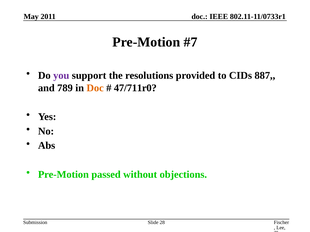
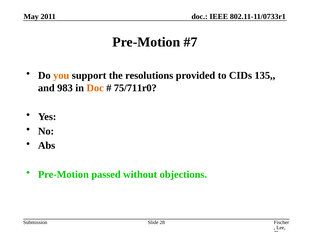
you colour: purple -> orange
887: 887 -> 135
789: 789 -> 983
47/711r0: 47/711r0 -> 75/711r0
